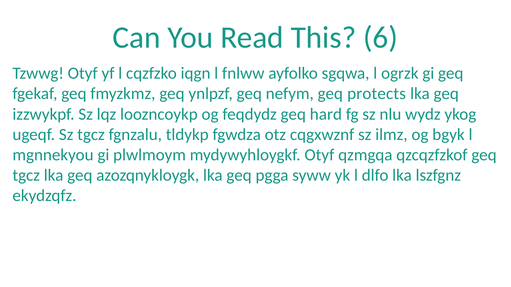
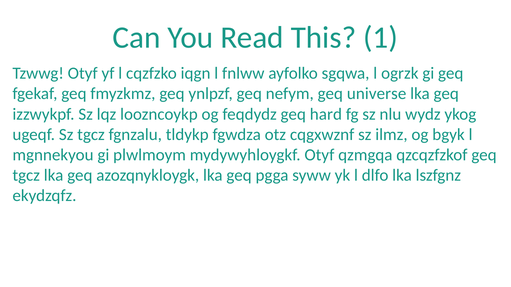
6: 6 -> 1
protects: protects -> universe
